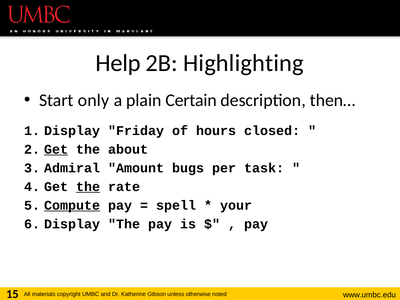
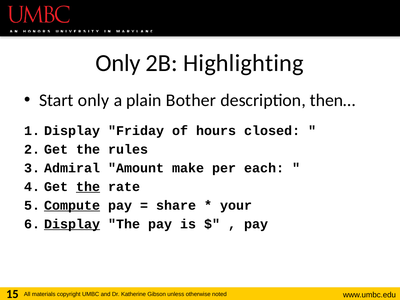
Help at (118, 63): Help -> Only
Certain: Certain -> Bother
Get at (56, 149) underline: present -> none
about: about -> rules
bugs: bugs -> make
task: task -> each
spell: spell -> share
Display at (72, 224) underline: none -> present
